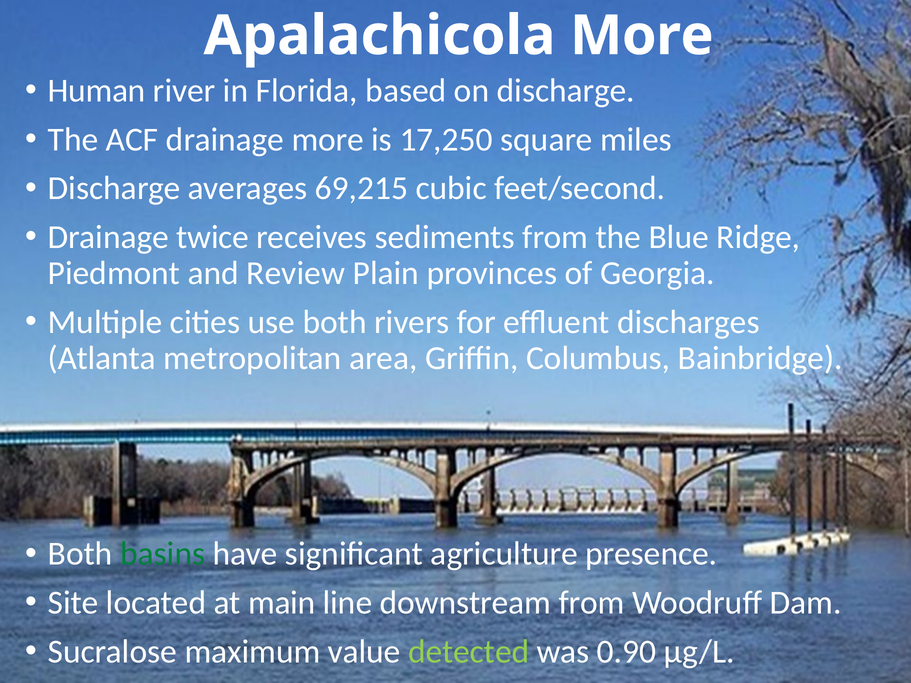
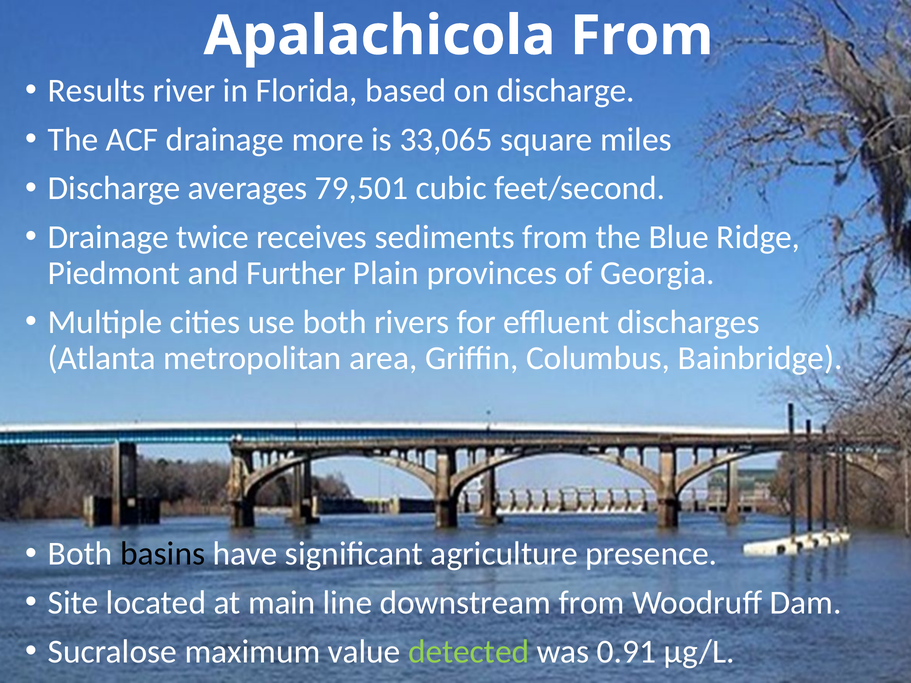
Apalachicola More: More -> From
Human: Human -> Results
17,250: 17,250 -> 33,065
69,215: 69,215 -> 79,501
Review: Review -> Further
basins colour: green -> black
0.90: 0.90 -> 0.91
